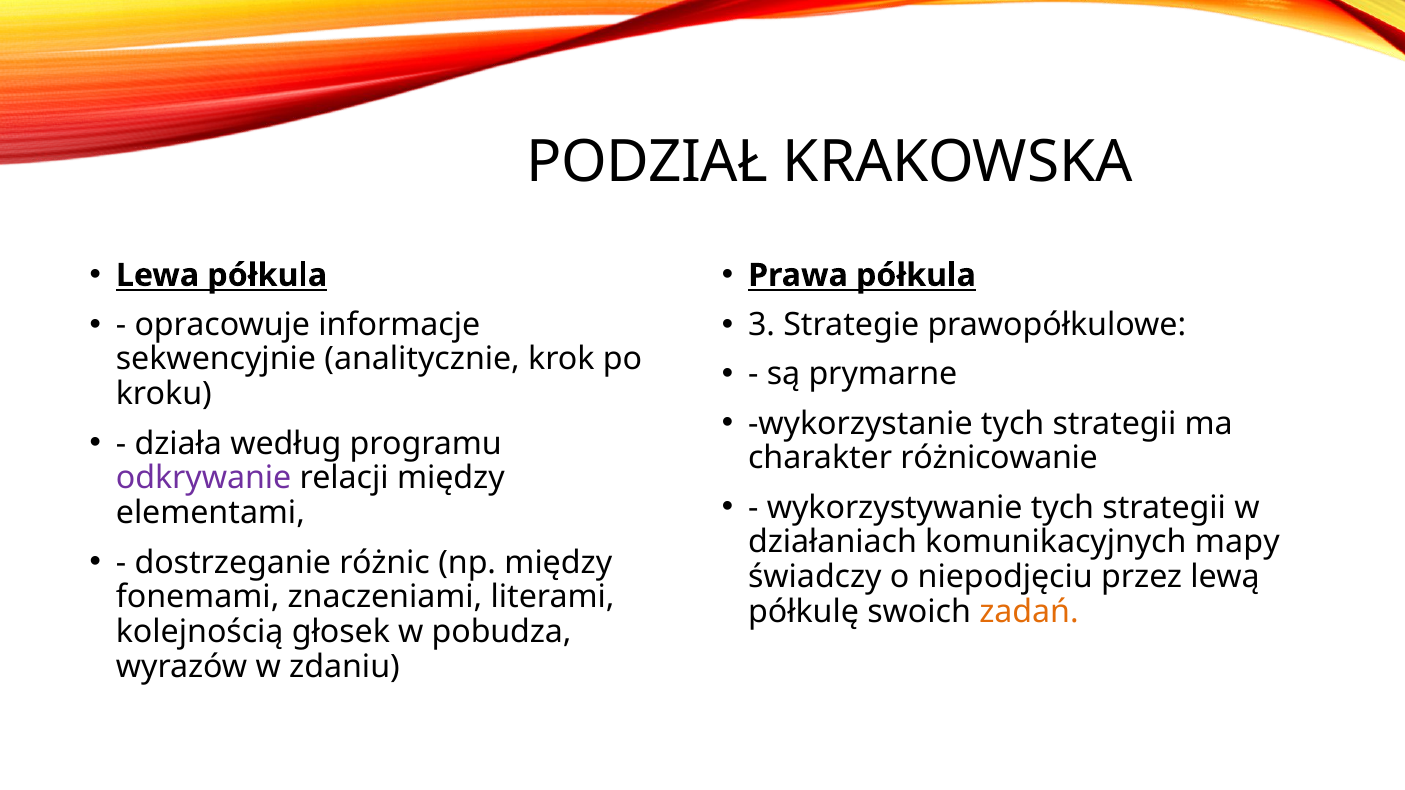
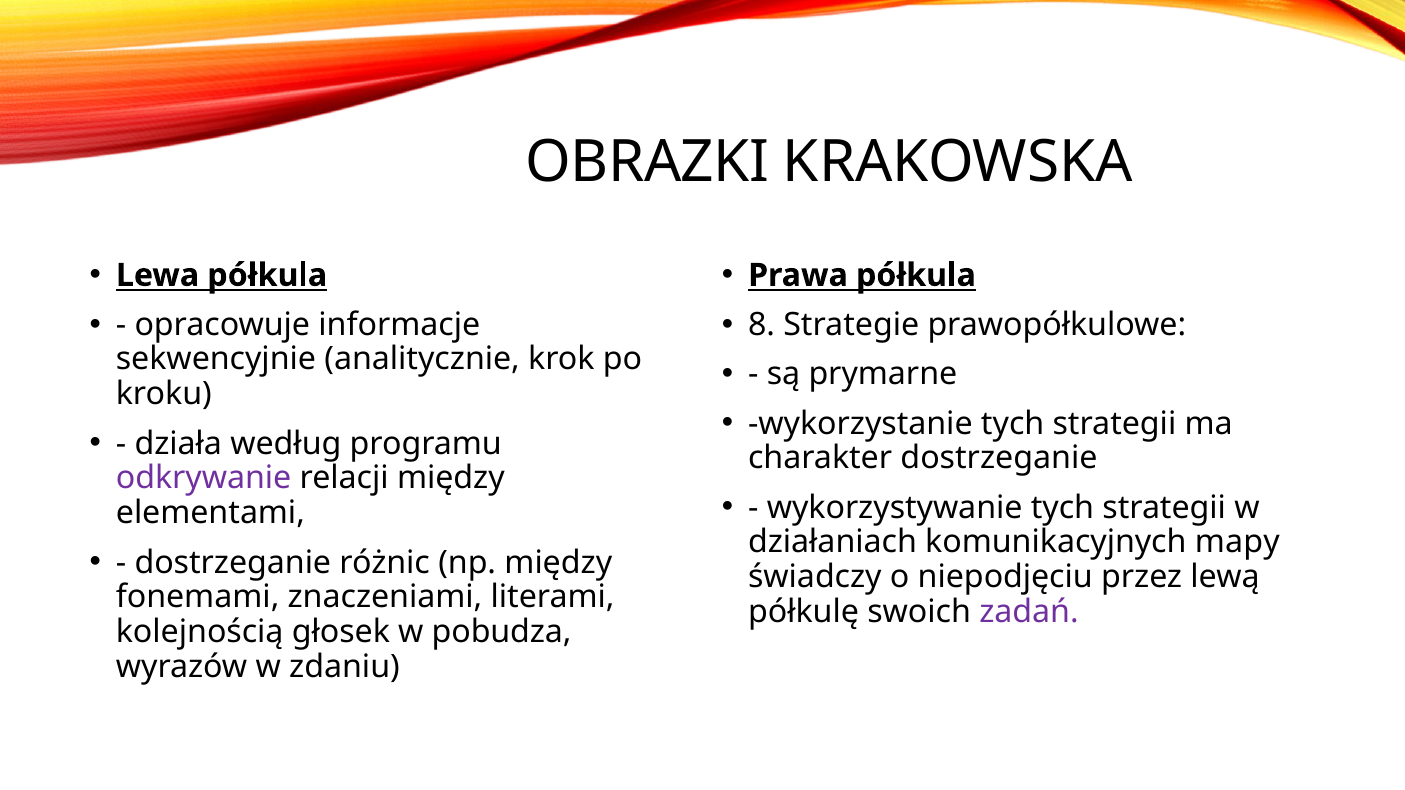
PODZIAŁ: PODZIAŁ -> OBRAZKI
3: 3 -> 8
charakter różnicowanie: różnicowanie -> dostrzeganie
zadań colour: orange -> purple
